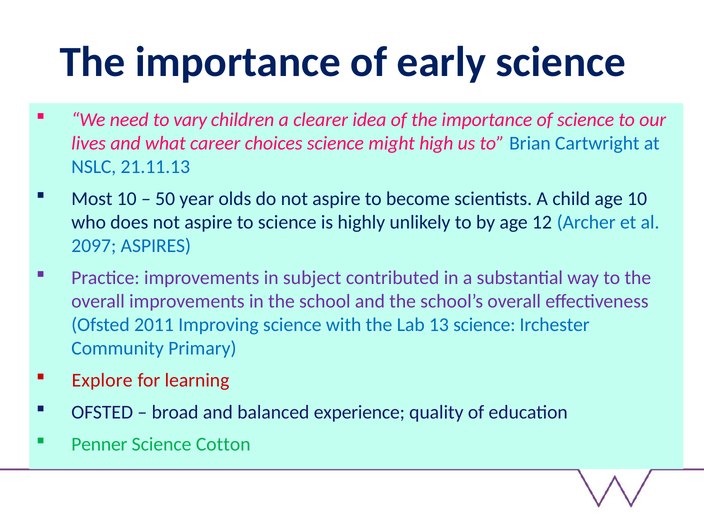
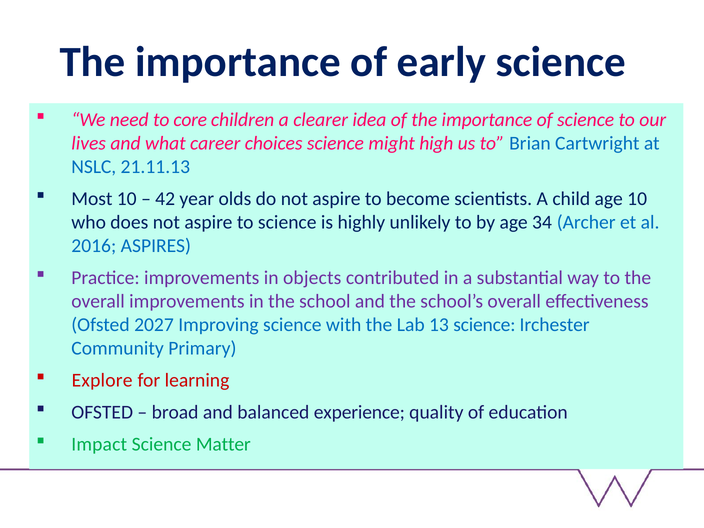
vary: vary -> core
50: 50 -> 42
12: 12 -> 34
2097: 2097 -> 2016
subject: subject -> objects
2011: 2011 -> 2027
Penner: Penner -> Impact
Cotton: Cotton -> Matter
